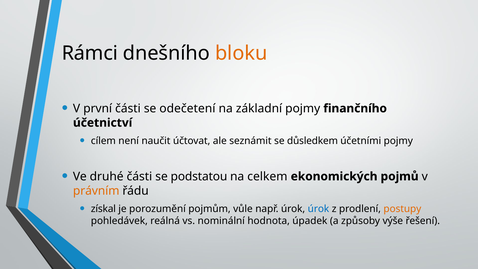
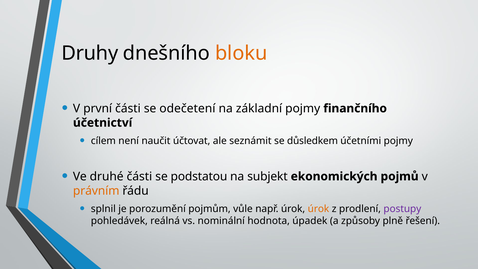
Rámci: Rámci -> Druhy
celkem: celkem -> subjekt
získal: získal -> splnil
úrok at (318, 209) colour: blue -> orange
postupy colour: orange -> purple
výše: výše -> plně
